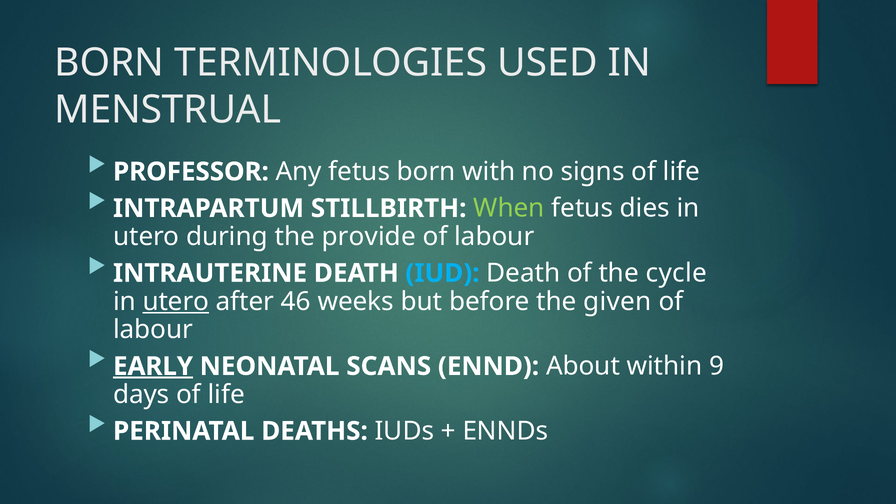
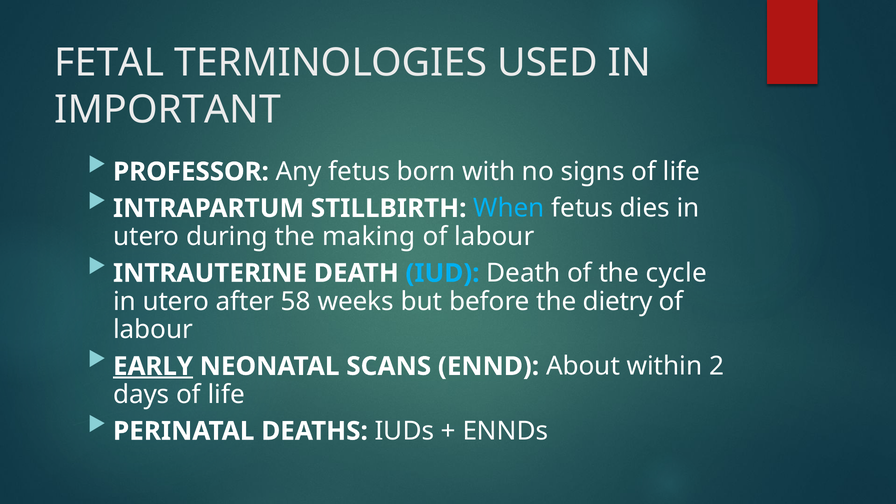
BORN at (109, 63): BORN -> FETAL
MENSTRUAL: MENSTRUAL -> IMPORTANT
When colour: light green -> light blue
provide: provide -> making
utero at (176, 301) underline: present -> none
46: 46 -> 58
given: given -> dietry
9: 9 -> 2
